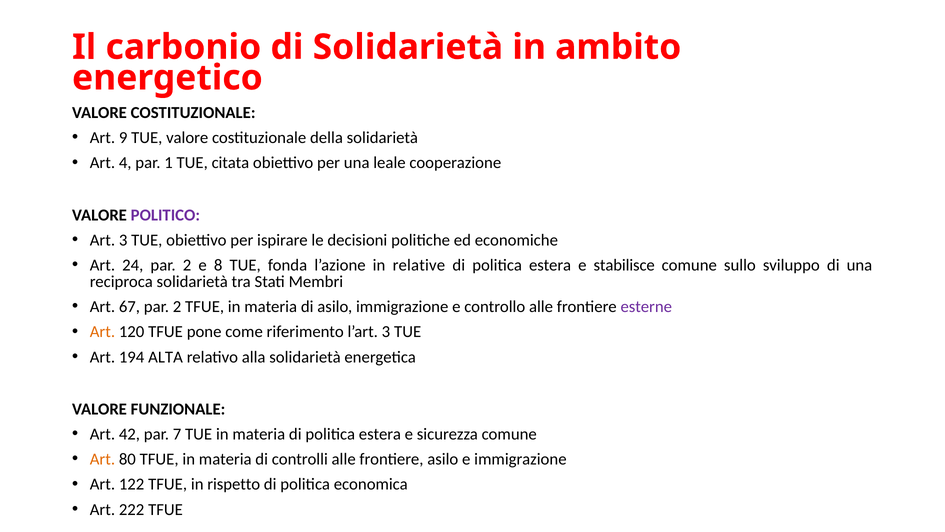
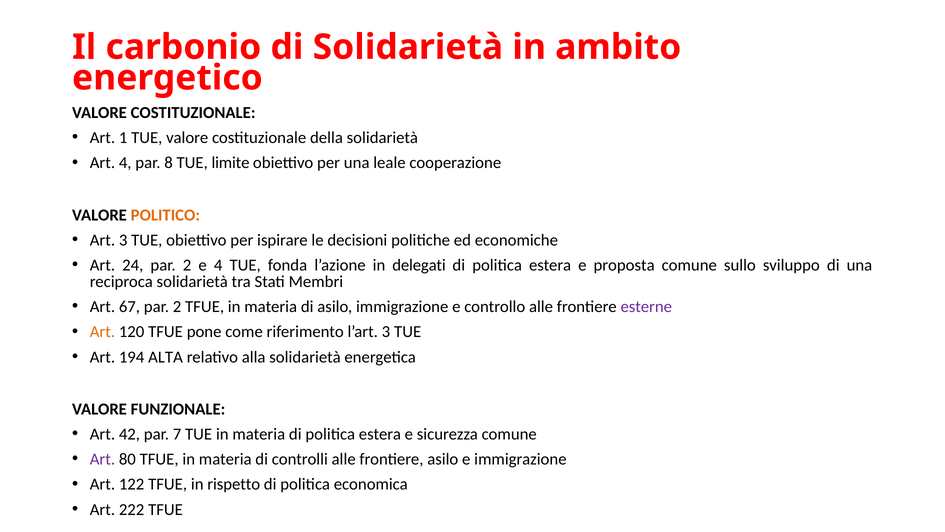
9: 9 -> 1
1: 1 -> 8
citata: citata -> limite
POLITICO colour: purple -> orange
e 8: 8 -> 4
relative: relative -> delegati
stabilisce: stabilisce -> proposta
Art at (102, 459) colour: orange -> purple
